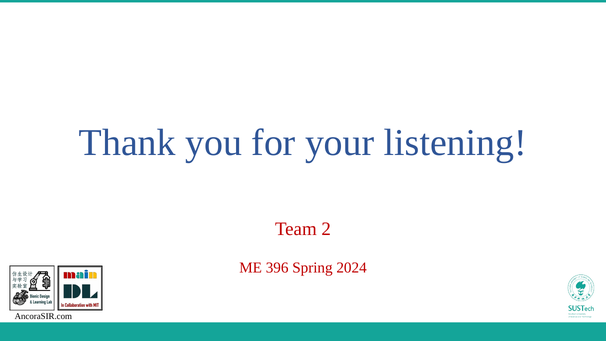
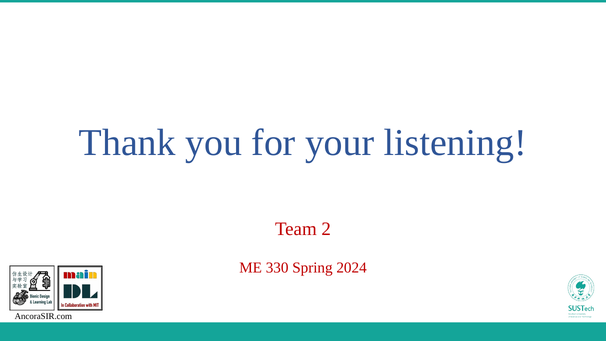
396: 396 -> 330
